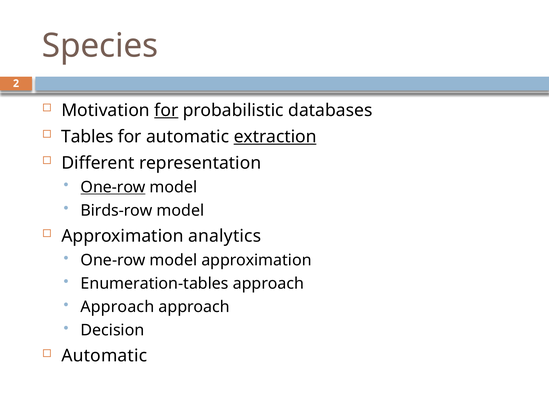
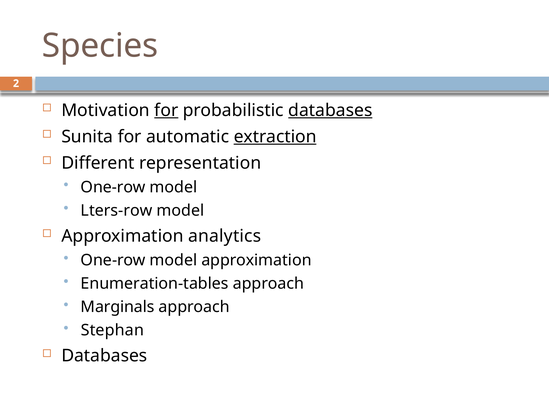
databases at (330, 111) underline: none -> present
Tables: Tables -> Sunita
One-row at (113, 187) underline: present -> none
Birds-row: Birds-row -> Lters-row
Approach at (117, 307): Approach -> Marginals
Decision: Decision -> Stephan
Automatic at (104, 356): Automatic -> Databases
